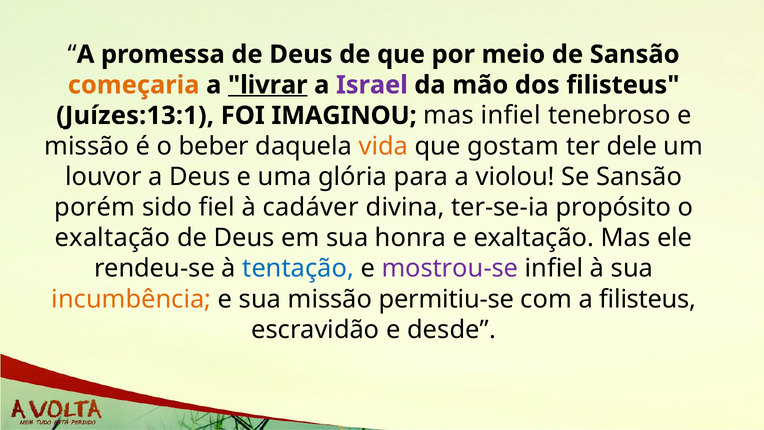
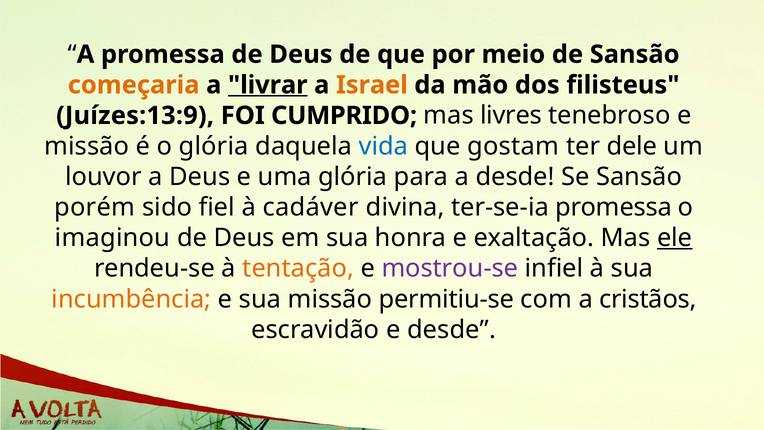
Israel colour: purple -> orange
Juízes:13:1: Juízes:13:1 -> Juízes:13:9
IMAGINOU: IMAGINOU -> CUMPRIDO
mas infiel: infiel -> livres
o beber: beber -> glória
vida colour: orange -> blue
a violou: violou -> desde
ter-se-ia propósito: propósito -> promessa
exaltação at (113, 238): exaltação -> imaginou
ele underline: none -> present
tentação colour: blue -> orange
a filisteus: filisteus -> cristãos
